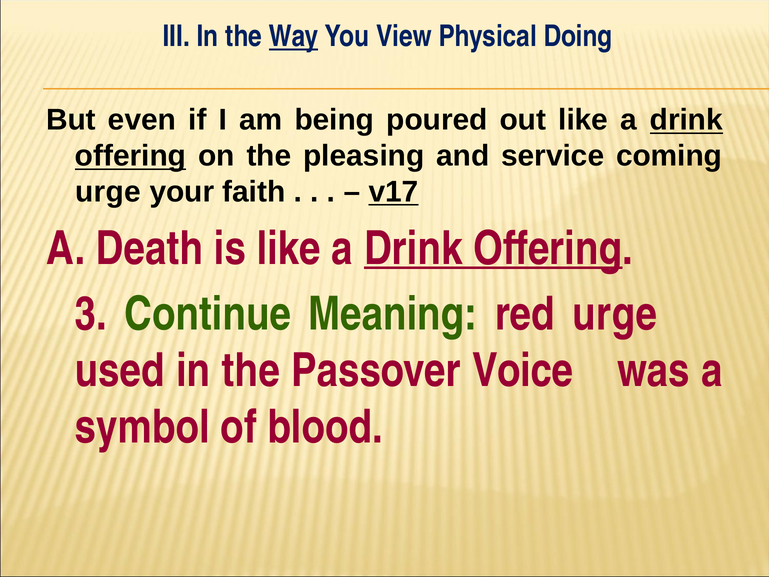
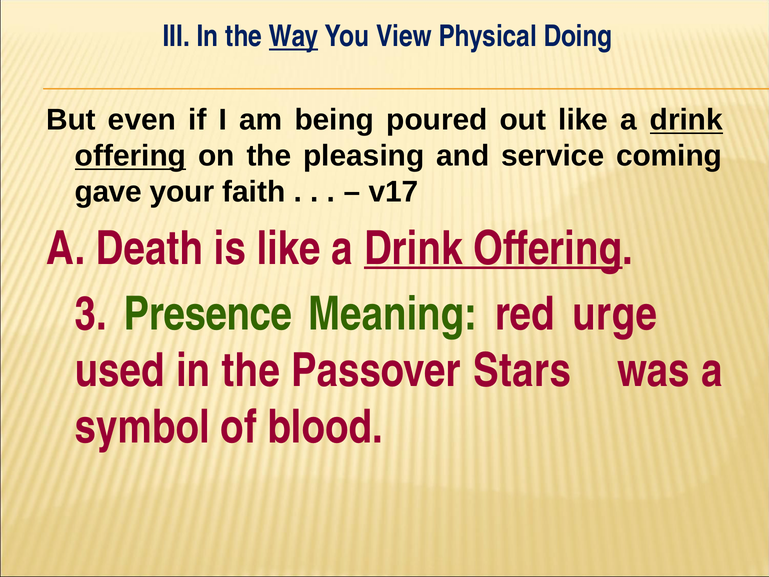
urge at (108, 192): urge -> gave
v17 underline: present -> none
Continue: Continue -> Presence
Voice: Voice -> Stars
